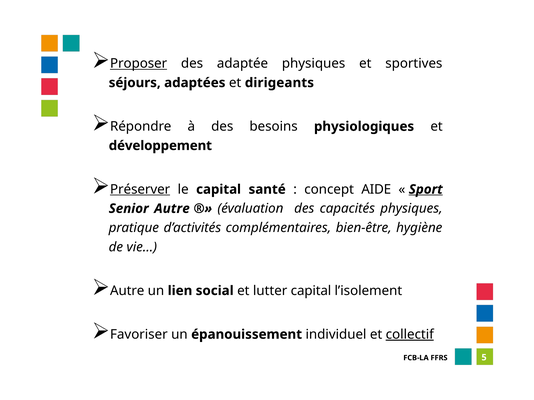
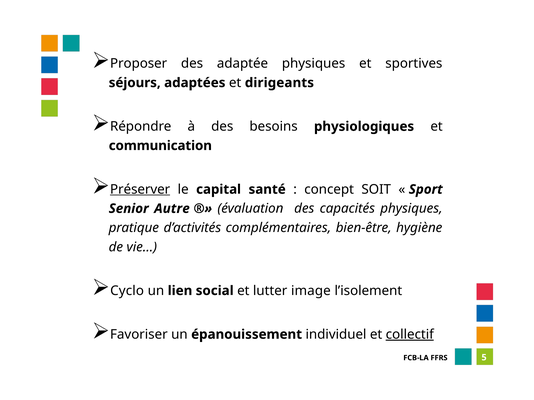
Proposer underline: present -> none
développement: développement -> communication
AIDE: AIDE -> SOIT
Sport underline: present -> none
Autre at (127, 291): Autre -> Cyclo
lutter capital: capital -> image
